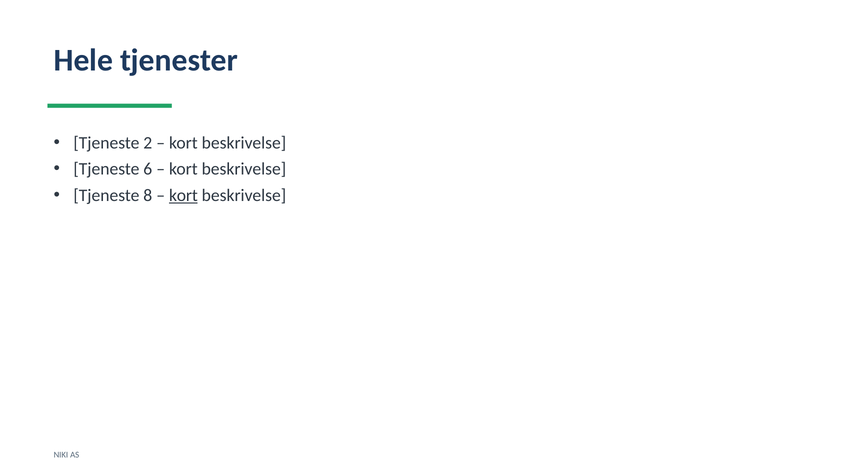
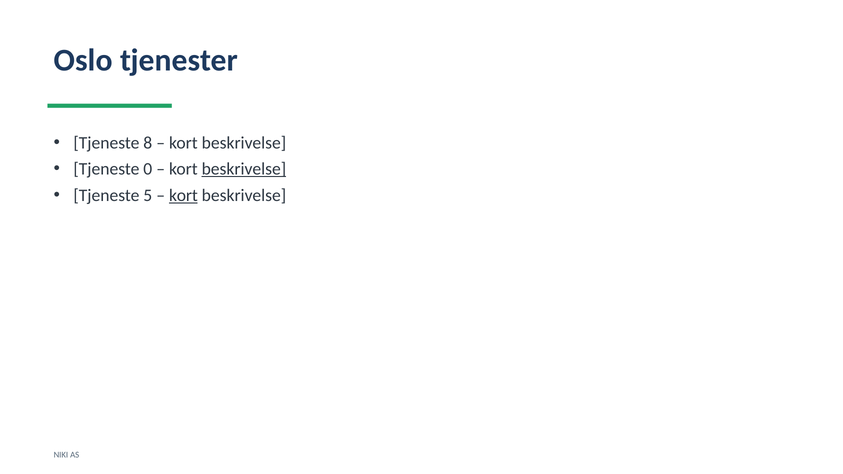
Hele: Hele -> Oslo
2: 2 -> 8
6: 6 -> 0
beskrivelse at (244, 169) underline: none -> present
8: 8 -> 5
